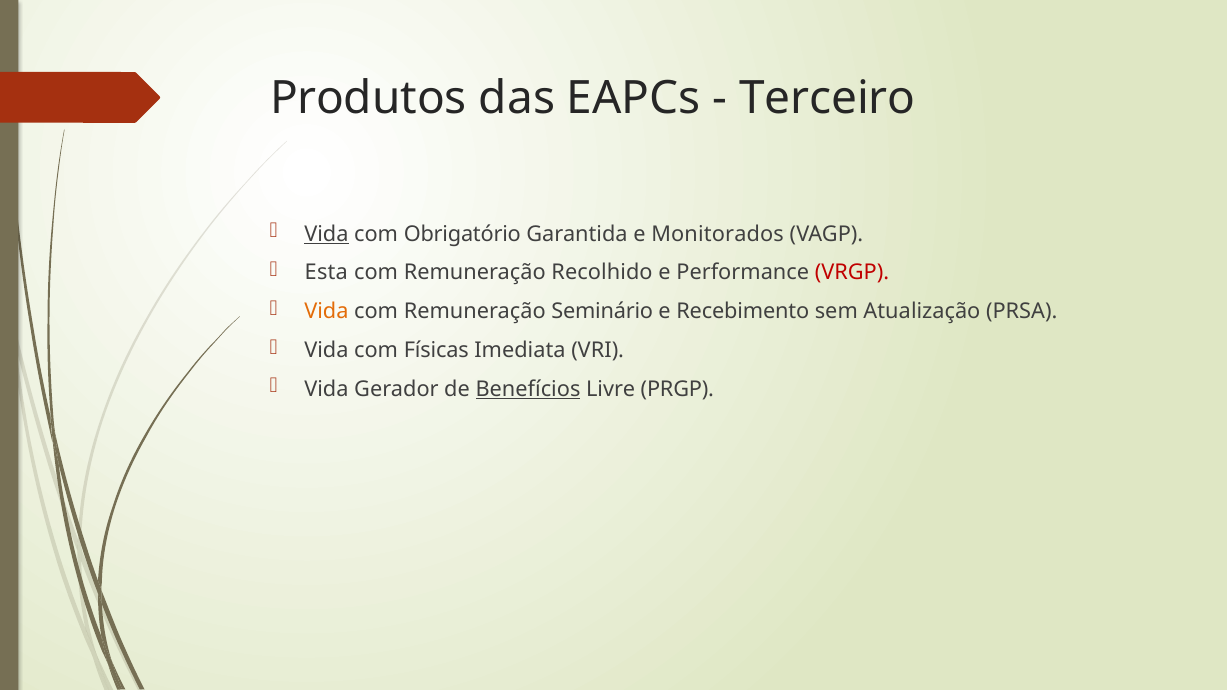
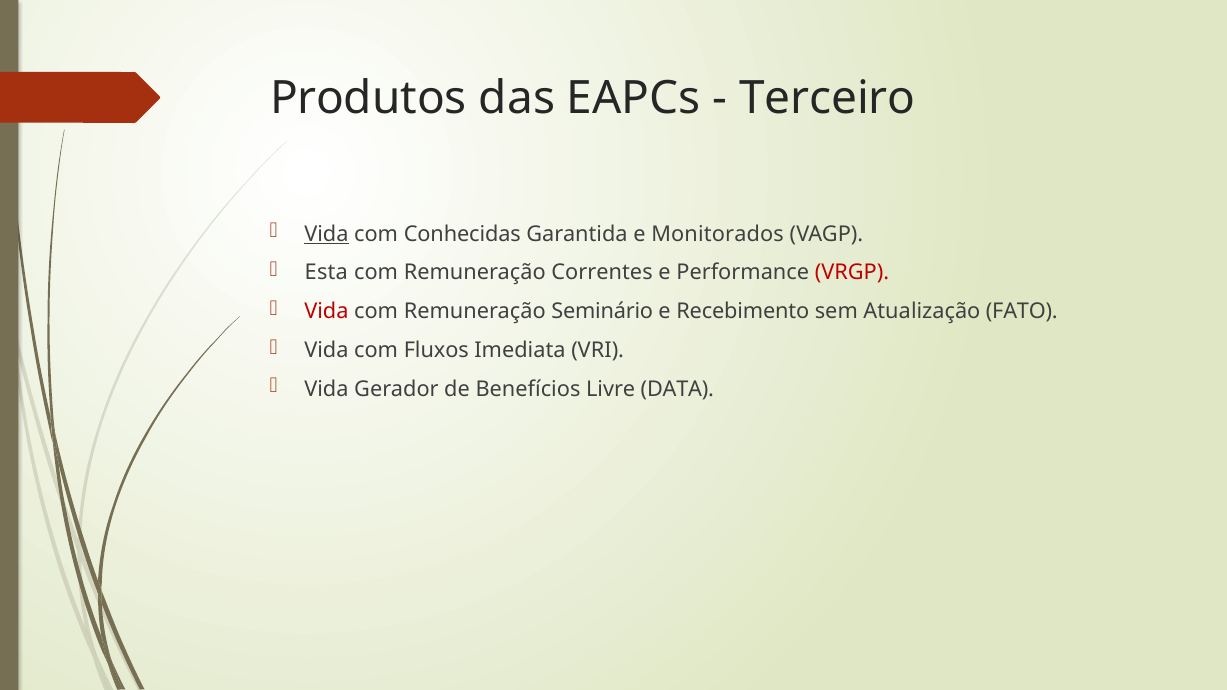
Obrigatório: Obrigatório -> Conhecidas
Recolhido: Recolhido -> Correntes
Vida at (326, 312) colour: orange -> red
PRSA: PRSA -> FATO
Físicas: Físicas -> Fluxos
Benefícios underline: present -> none
PRGP: PRGP -> DATA
